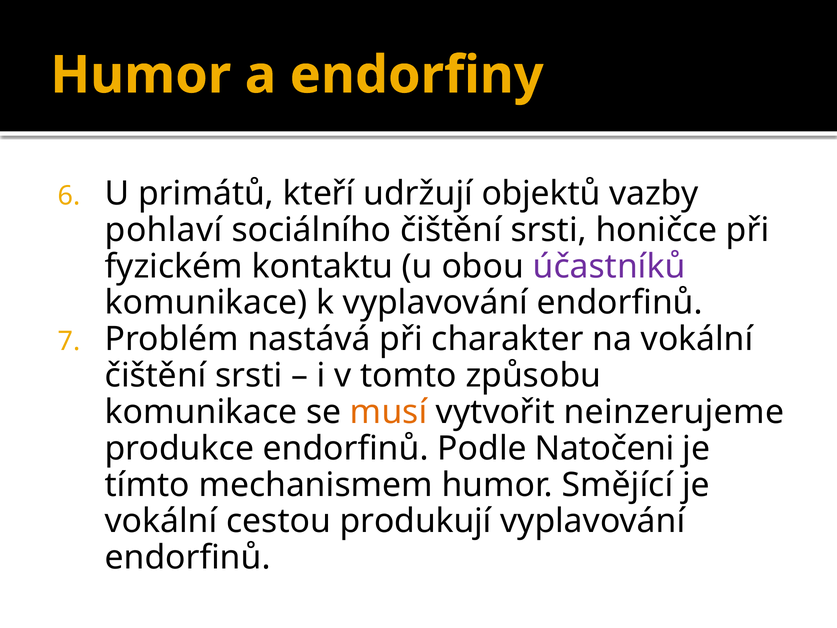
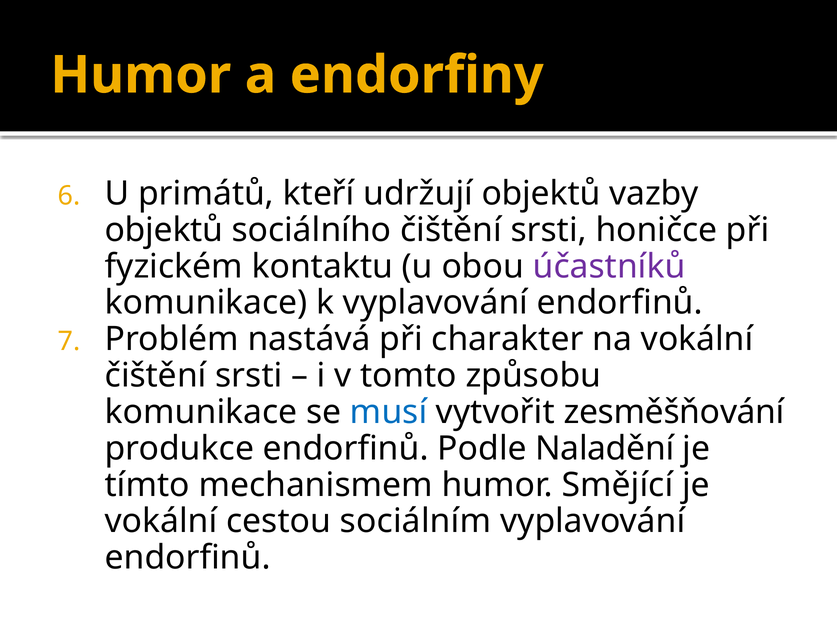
pohlaví at (164, 230): pohlaví -> objektů
musí colour: orange -> blue
neinzerujeme: neinzerujeme -> zesměšňování
Natočeni: Natočeni -> Naladění
produkují: produkují -> sociálním
